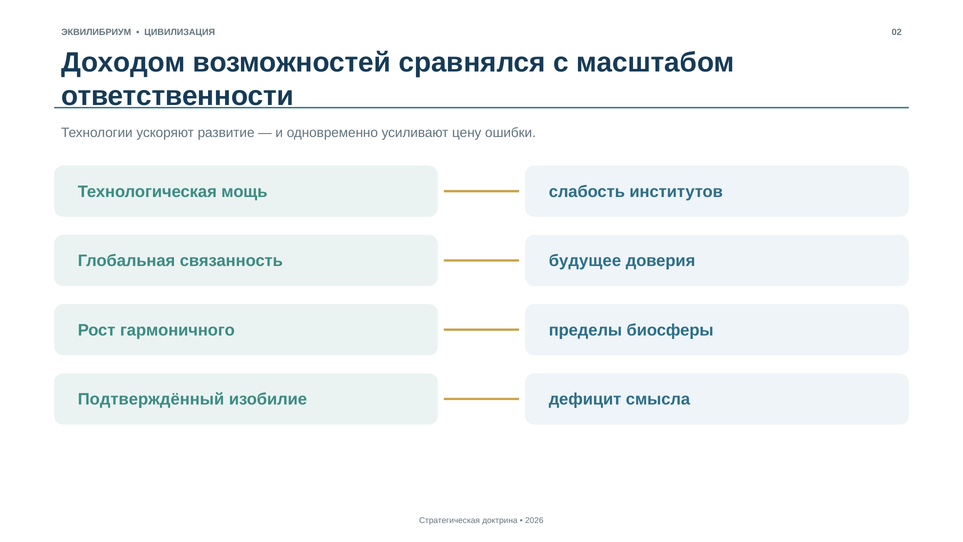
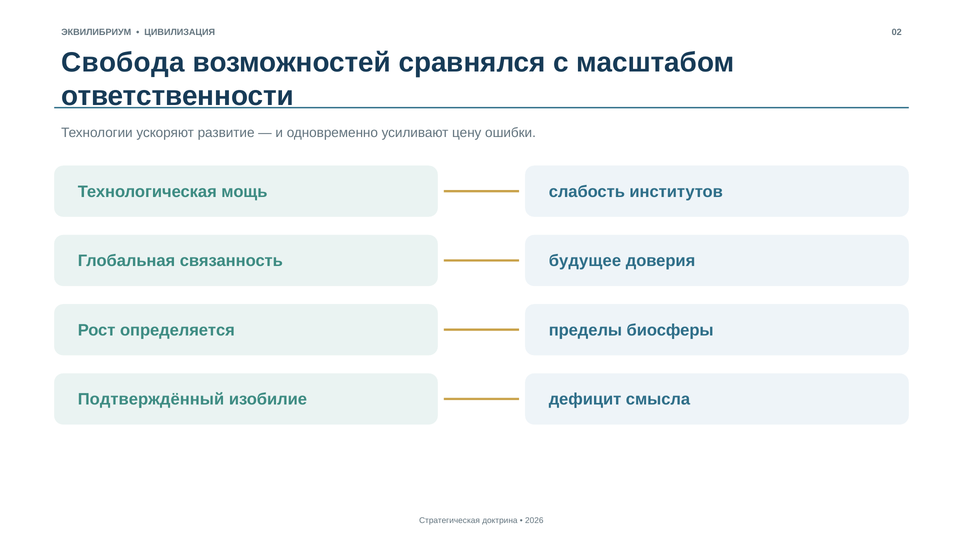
Доходом: Доходом -> Свобода
гармоничного: гармоничного -> определяется
